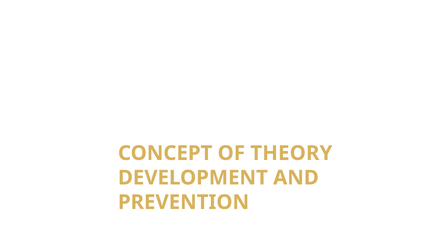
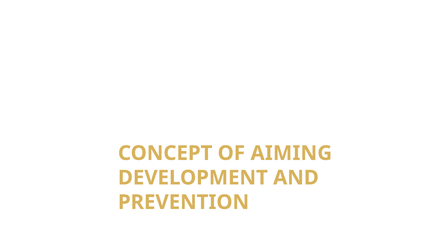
THEORY: THEORY -> AIMING
